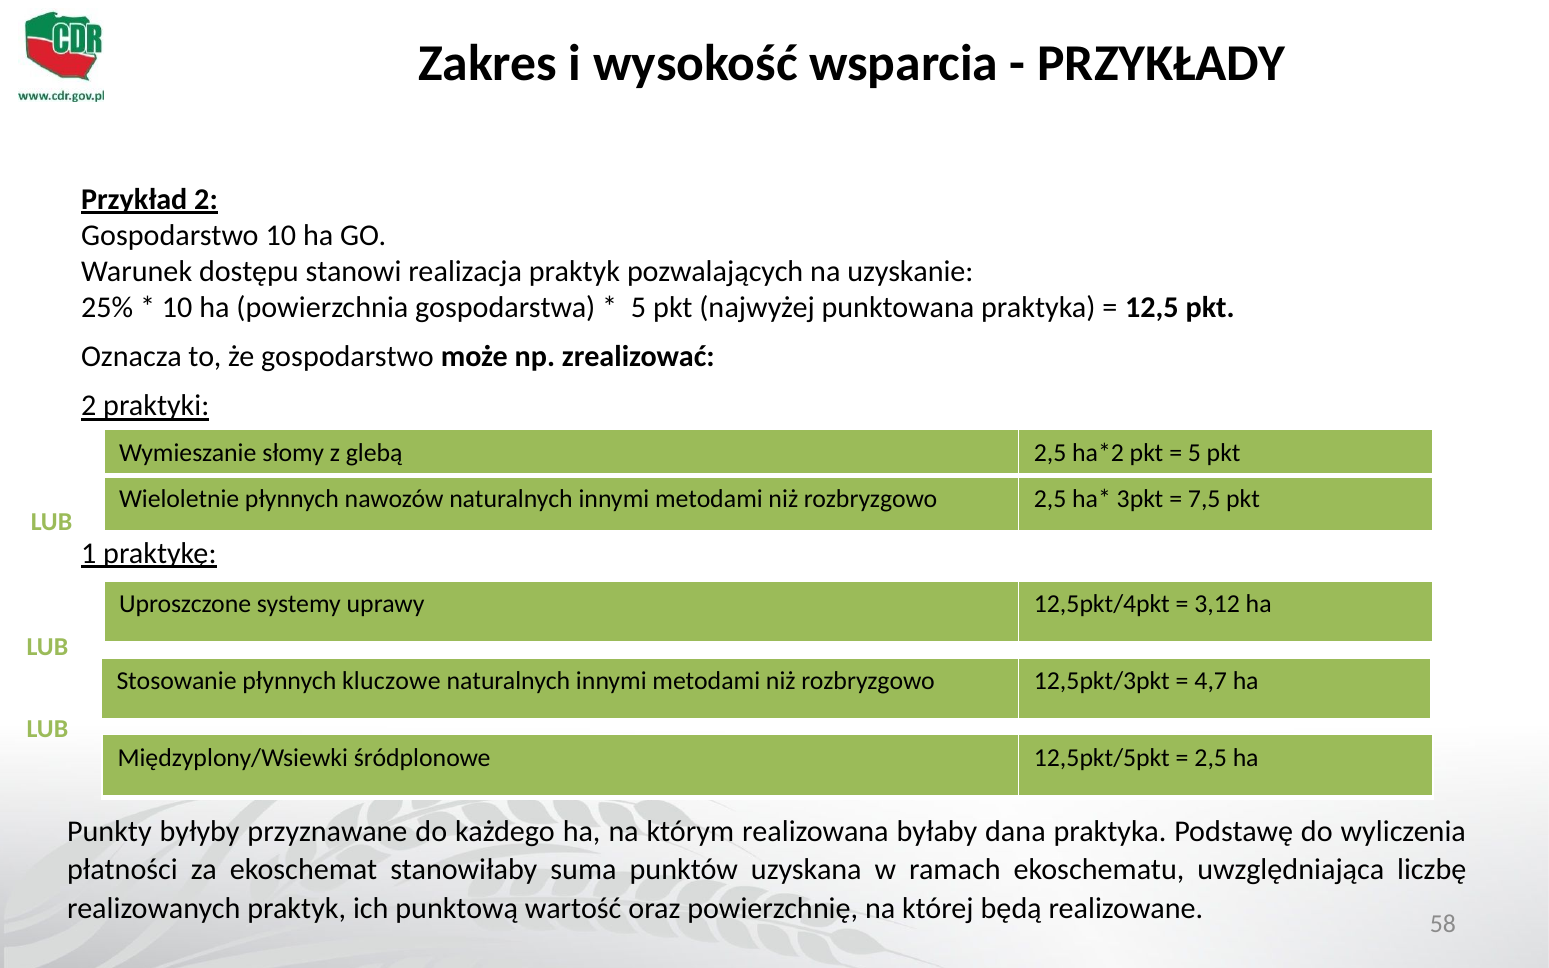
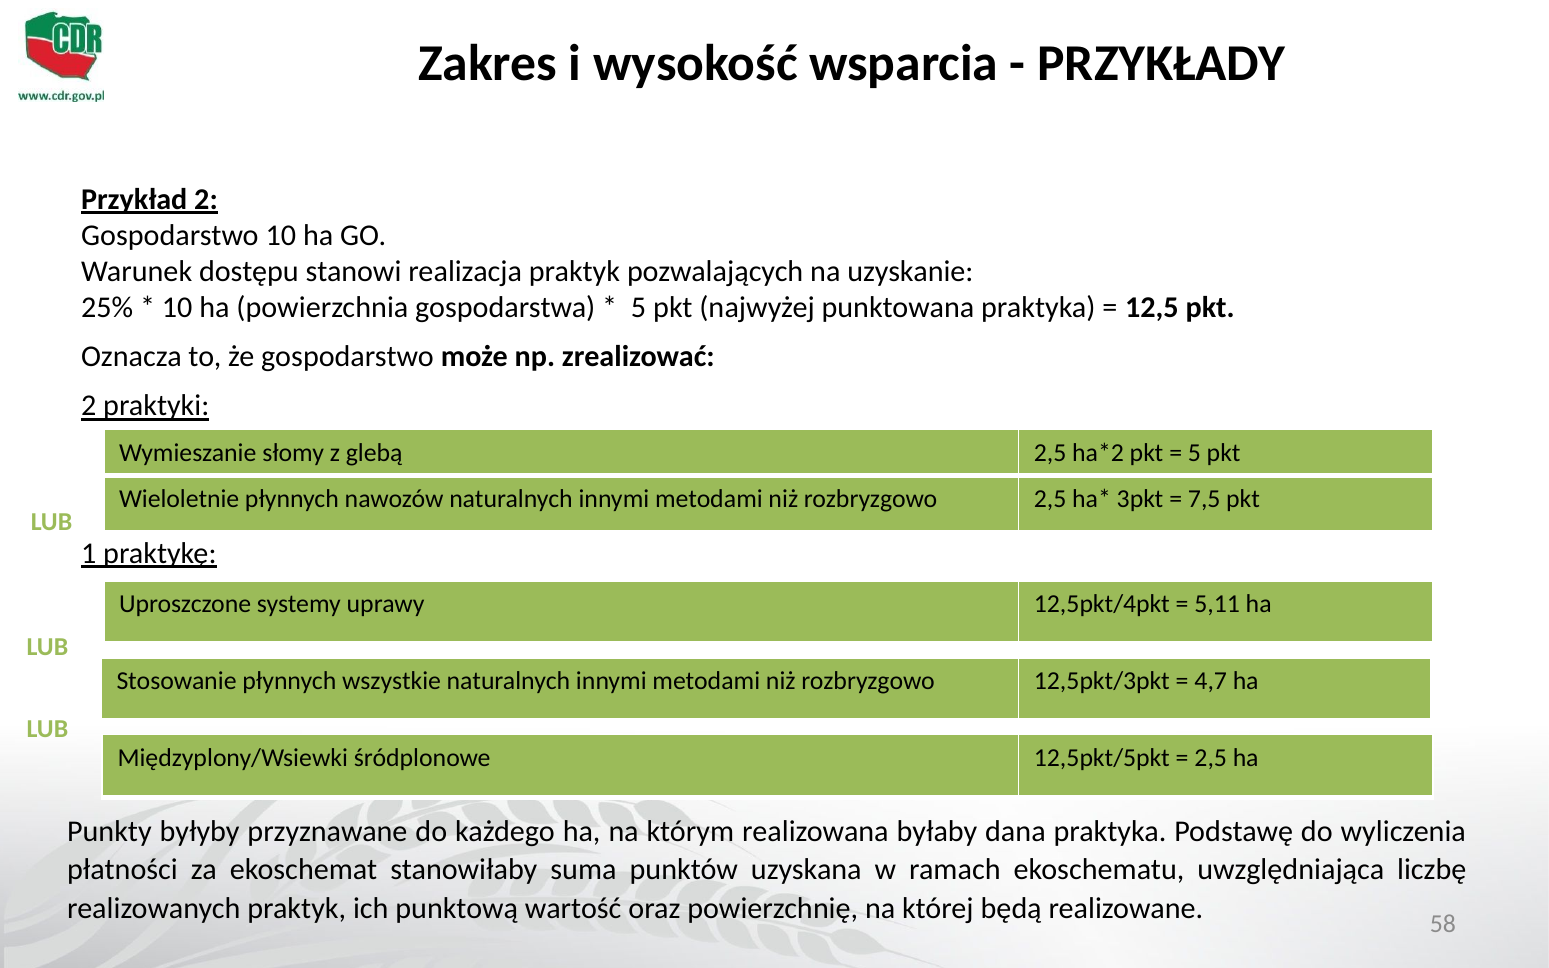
3,12: 3,12 -> 5,11
kluczowe: kluczowe -> wszystkie
